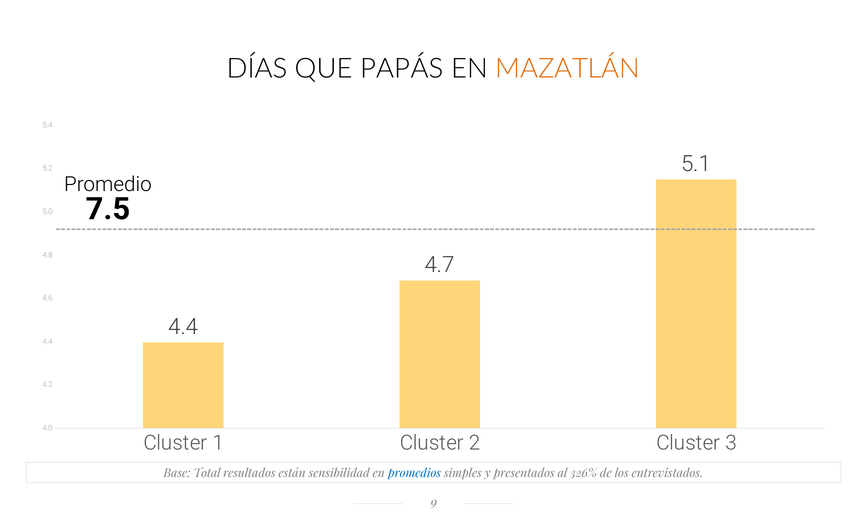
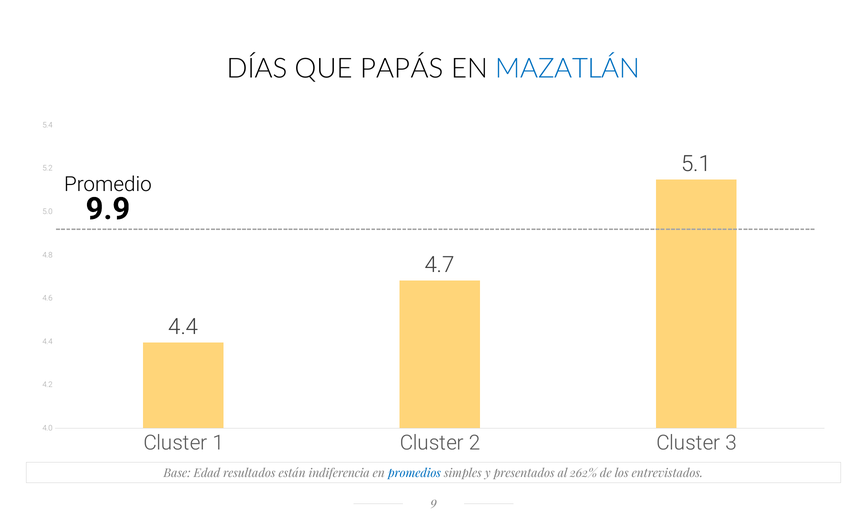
MAZATLÁN colour: orange -> blue
7.5: 7.5 -> 9.9
Total: Total -> Edad
sensibilidad: sensibilidad -> indiferencia
326%: 326% -> 262%
